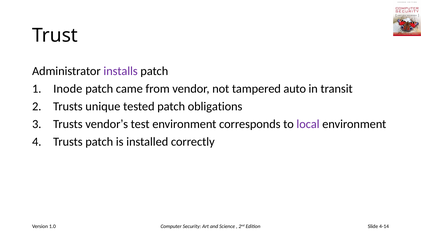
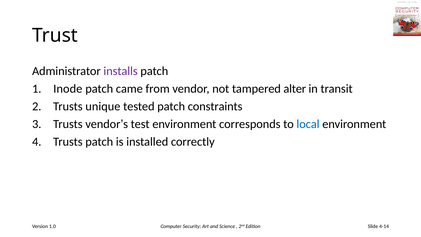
auto: auto -> alter
obligations: obligations -> constraints
local colour: purple -> blue
